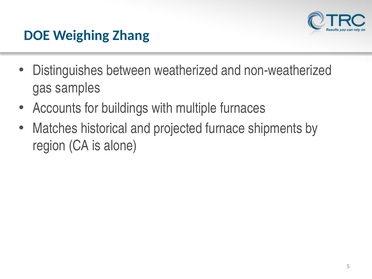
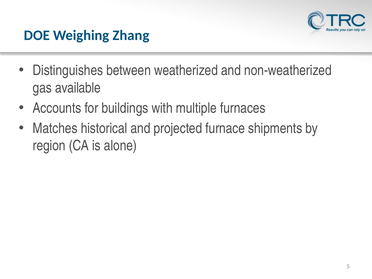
samples: samples -> available
